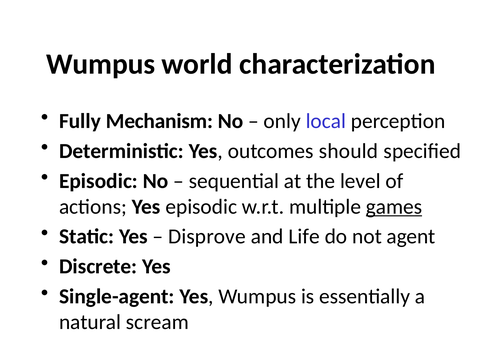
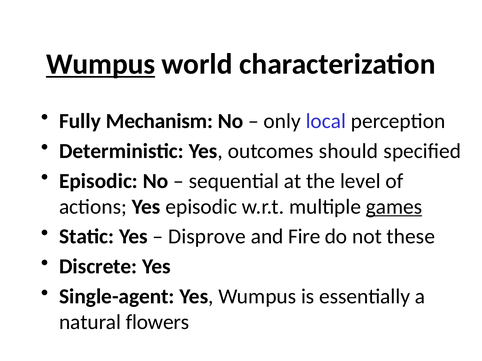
Wumpus at (101, 64) underline: none -> present
Life: Life -> Fire
agent: agent -> these
scream: scream -> flowers
